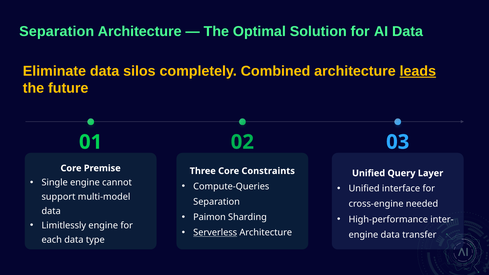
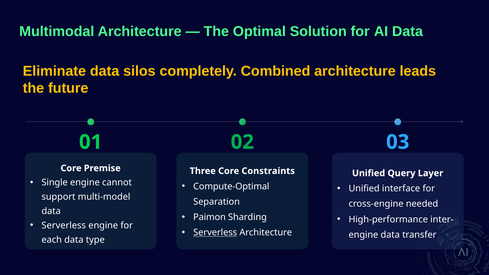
Separation at (57, 31): Separation -> Multimodal
leads underline: present -> none
Compute-Queries: Compute-Queries -> Compute-Optimal
Limitlessly at (64, 225): Limitlessly -> Serverless
